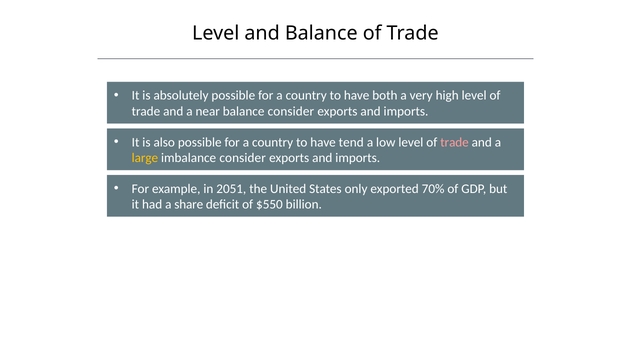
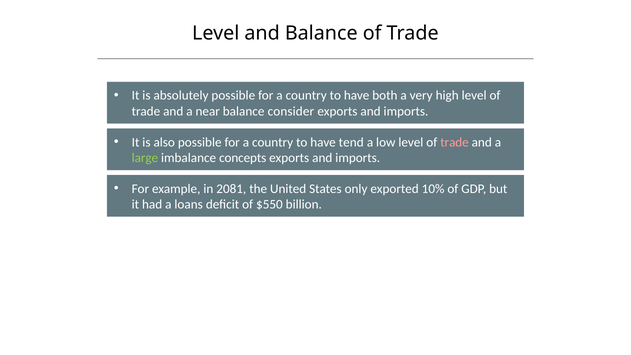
large colour: yellow -> light green
imbalance consider: consider -> concepts
2051: 2051 -> 2081
70%: 70% -> 10%
share: share -> loans
